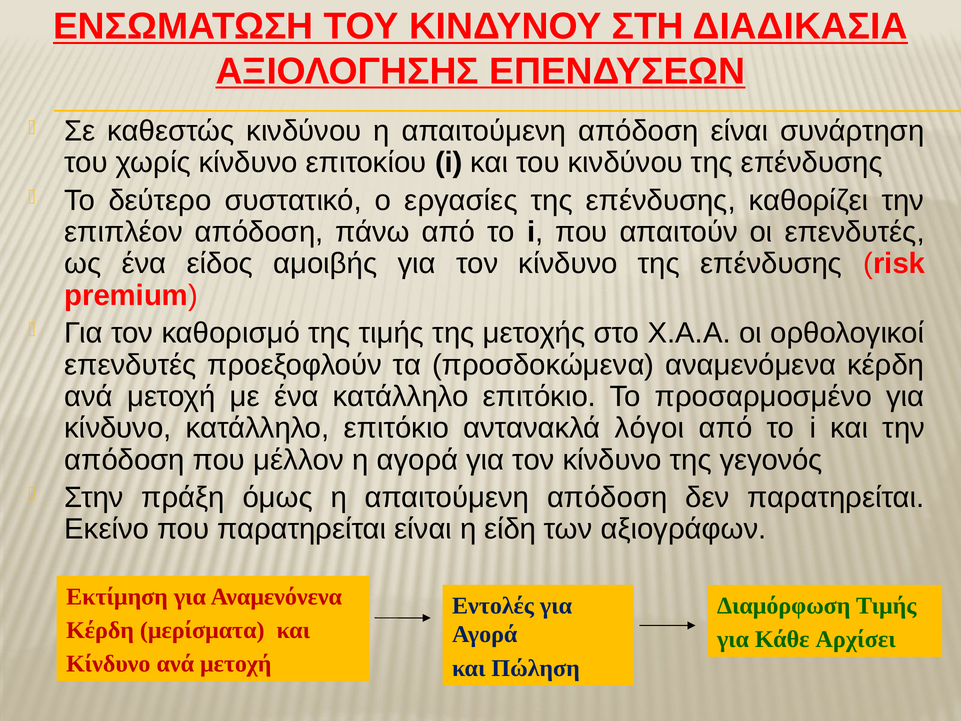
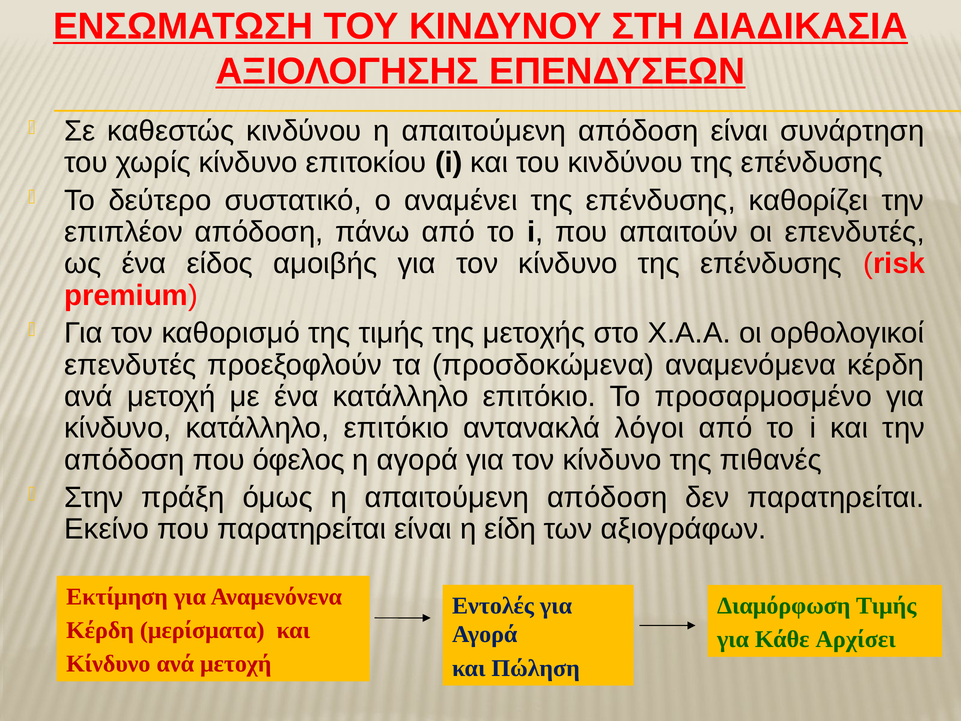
εργασίες: εργασίες -> αναμένει
μέλλον: μέλλον -> όφελος
γεγονός: γεγονός -> πιθανές
